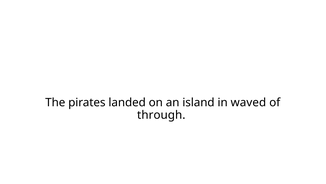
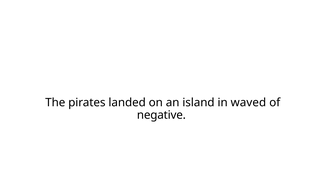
through: through -> negative
